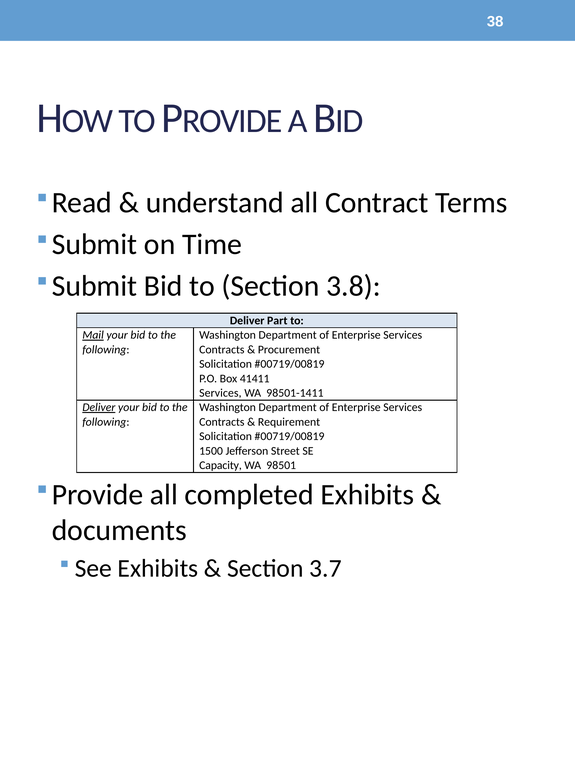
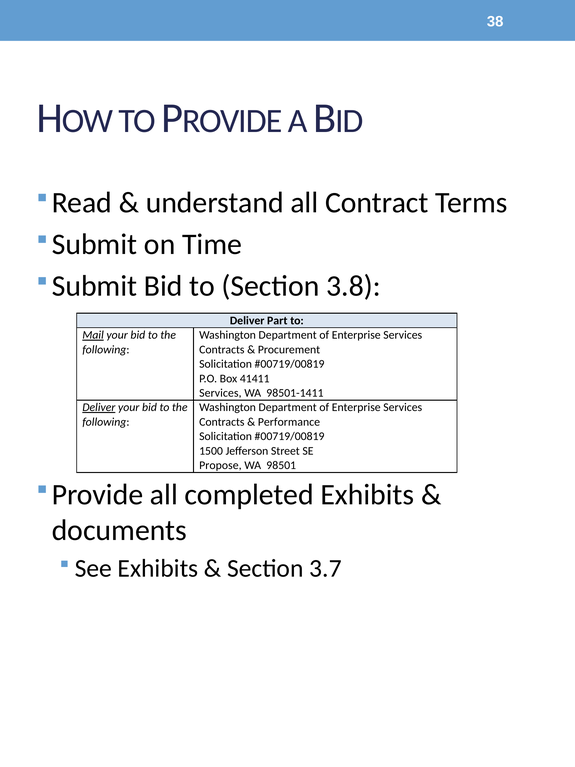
Requirement: Requirement -> Performance
Capacity: Capacity -> Propose
